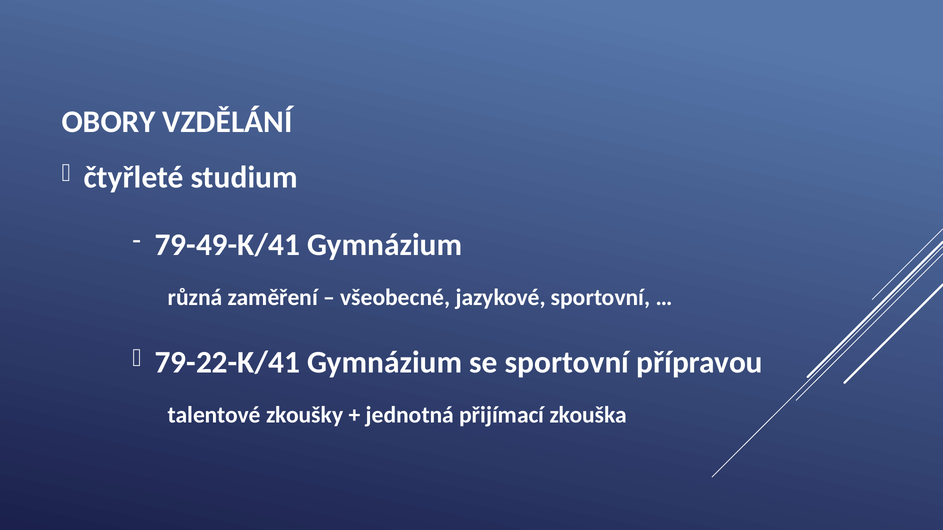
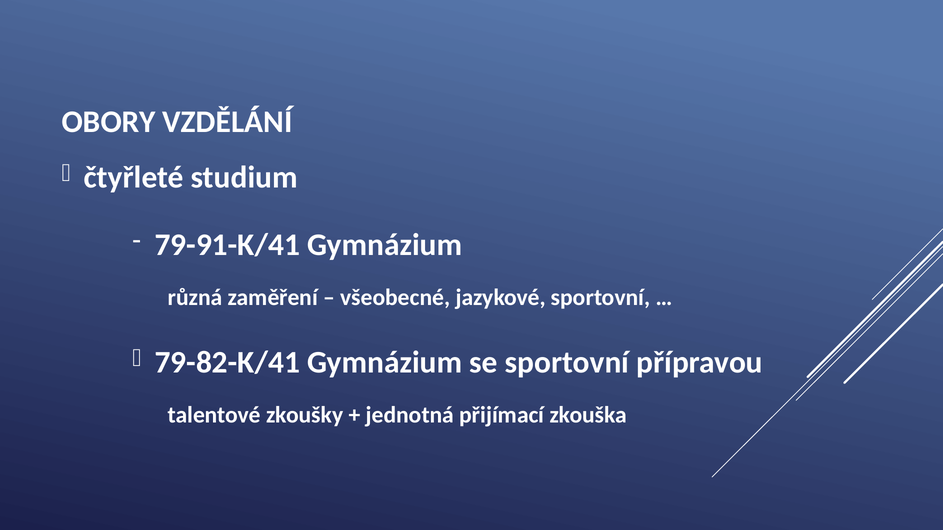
79-49-K/41: 79-49-K/41 -> 79-91-K/41
79-22-K/41: 79-22-K/41 -> 79-82-K/41
